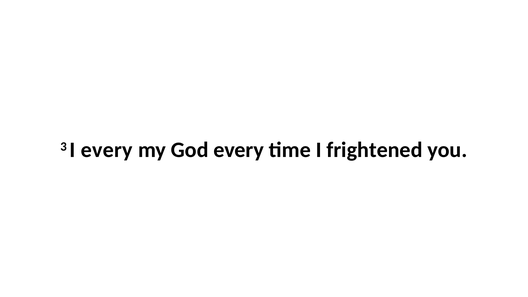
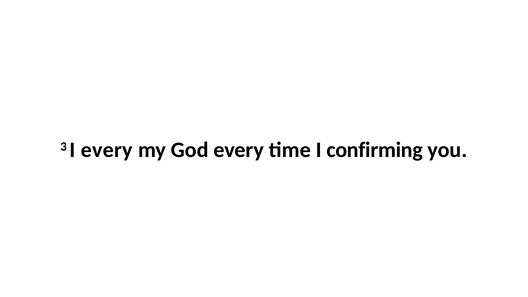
frightened: frightened -> confirming
